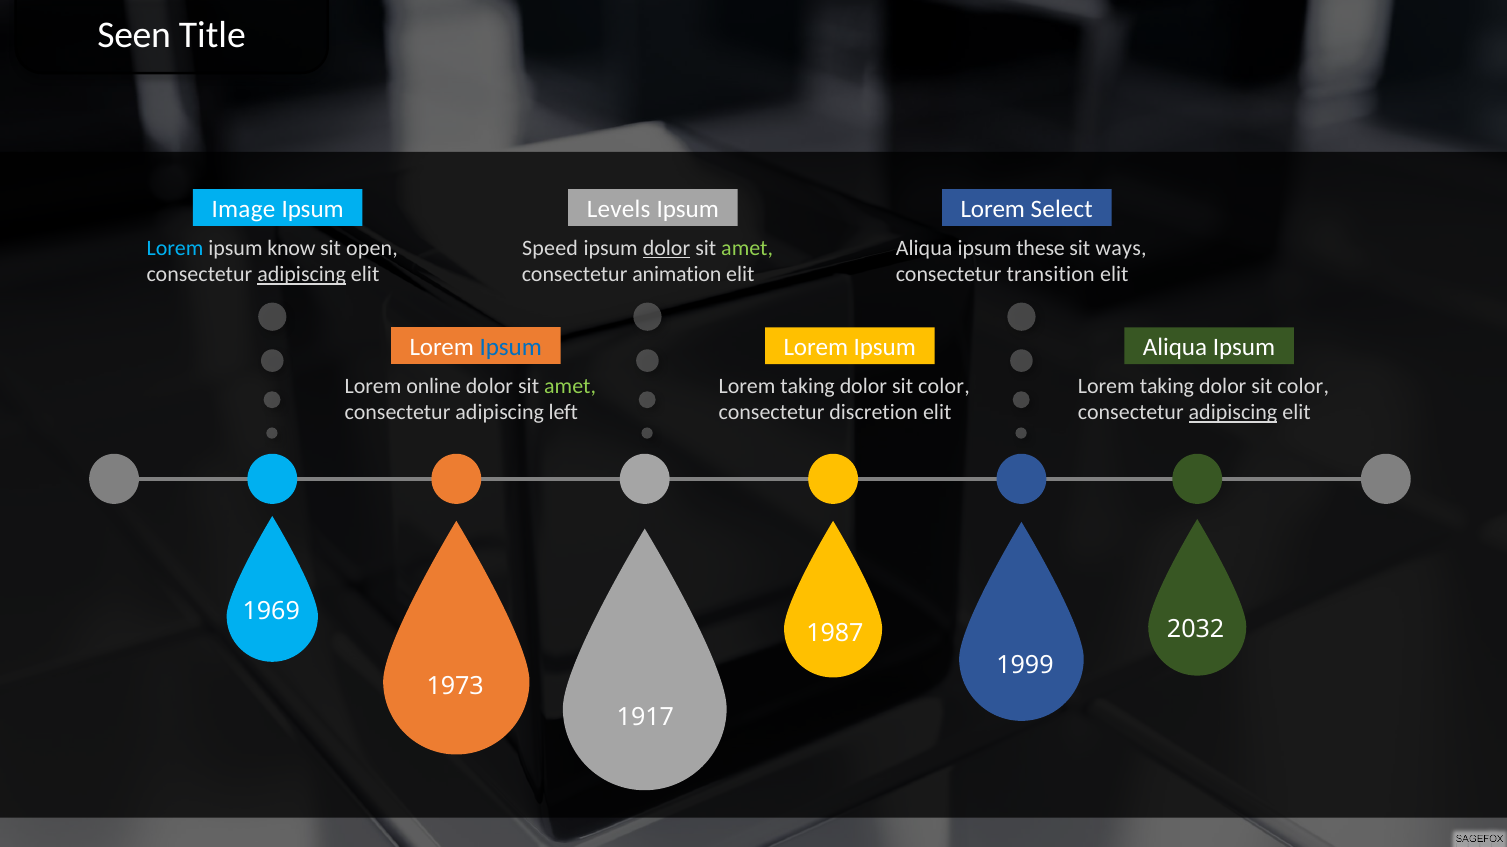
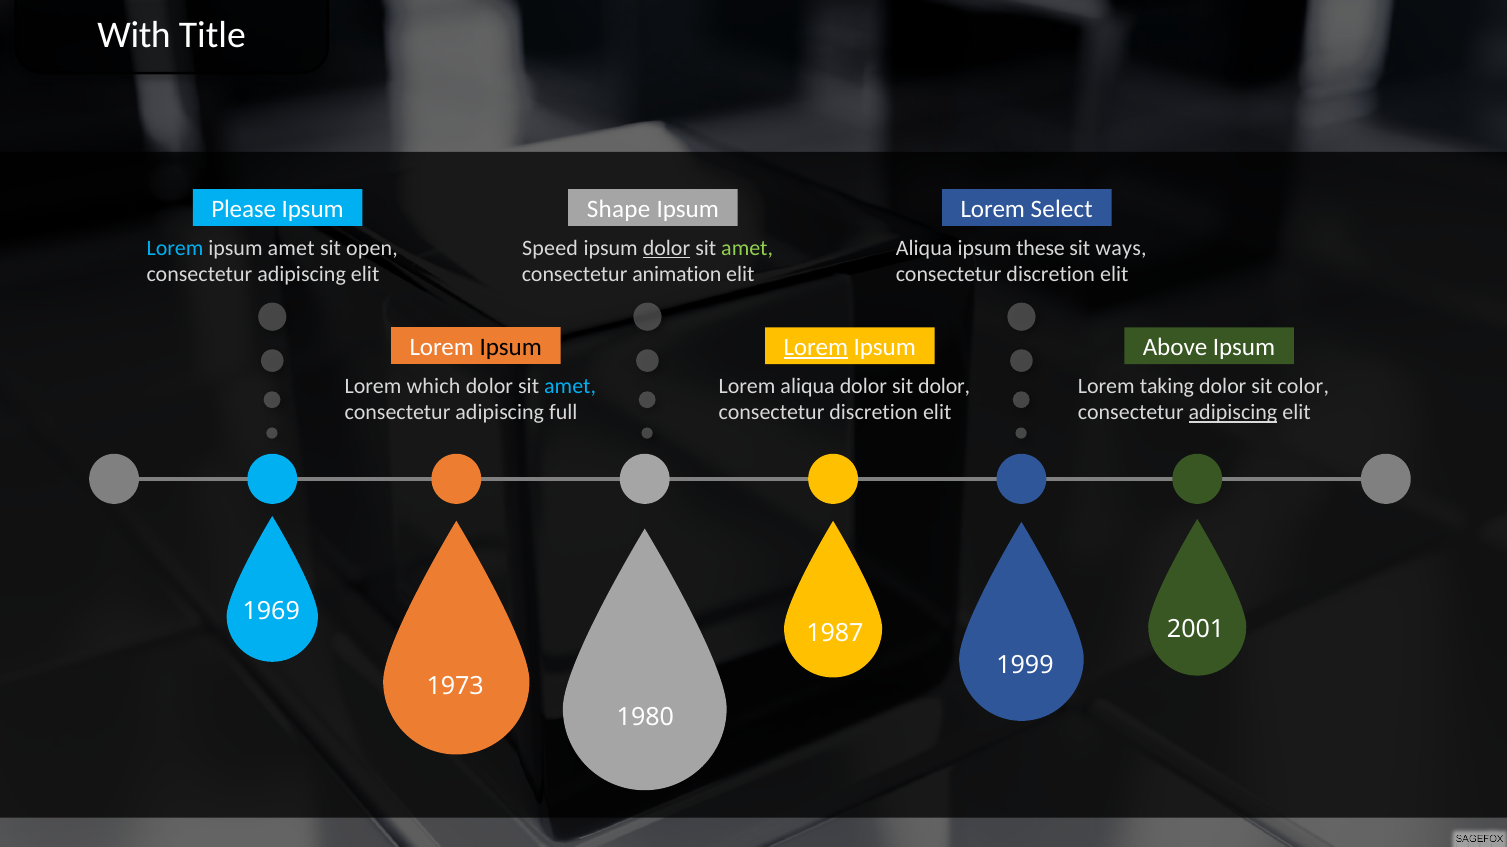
Seen: Seen -> With
Image: Image -> Please
Levels: Levels -> Shape
ipsum know: know -> amet
adipiscing at (302, 275) underline: present -> none
transition at (1051, 275): transition -> discretion
Ipsum at (511, 348) colour: blue -> black
Lorem at (816, 348) underline: none -> present
Aliqua at (1175, 348): Aliqua -> Above
online: online -> which
amet at (570, 387) colour: light green -> light blue
taking at (808, 387): taking -> aliqua
color at (944, 387): color -> dolor
left: left -> full
2032: 2032 -> 2001
1917: 1917 -> 1980
